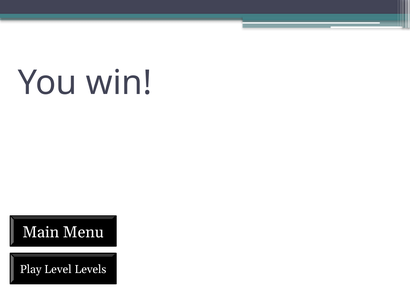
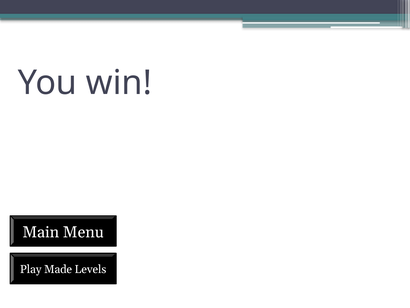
Level: Level -> Made
